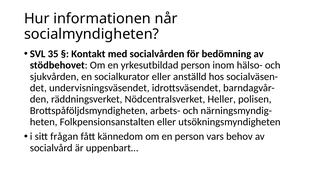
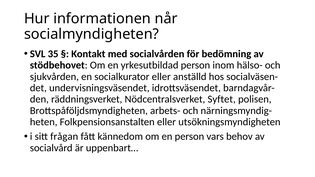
Heller: Heller -> Syftet
